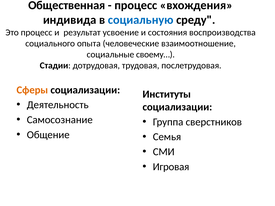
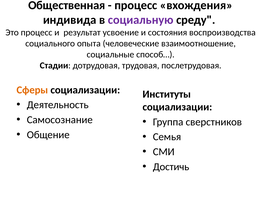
социальную colour: blue -> purple
своему…: своему… -> способ…
Игровая: Игровая -> Достичь
